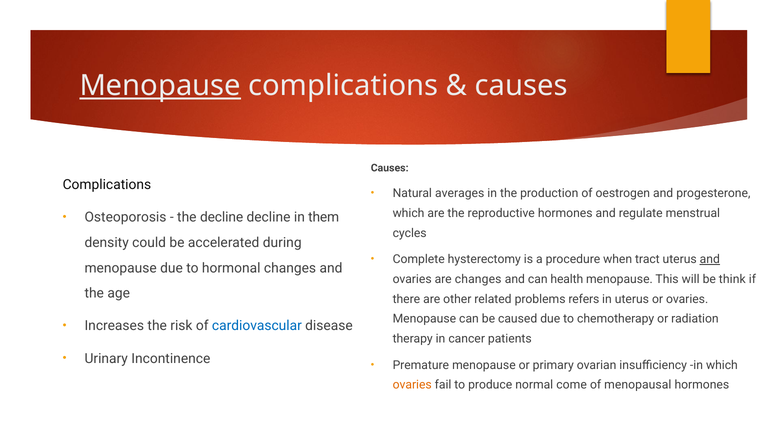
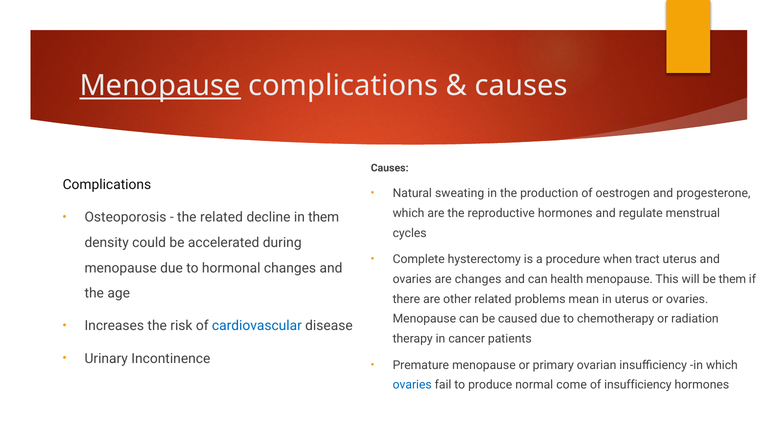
averages: averages -> sweating
the decline: decline -> related
and at (710, 259) underline: present -> none
be think: think -> them
refers: refers -> mean
ovaries at (412, 385) colour: orange -> blue
of menopausal: menopausal -> insufficiency
